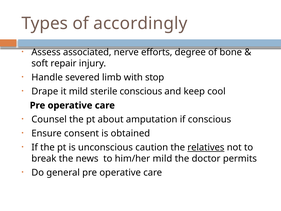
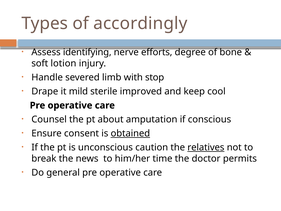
associated: associated -> identifying
repair: repair -> lotion
sterile conscious: conscious -> improved
obtained underline: none -> present
him/her mild: mild -> time
